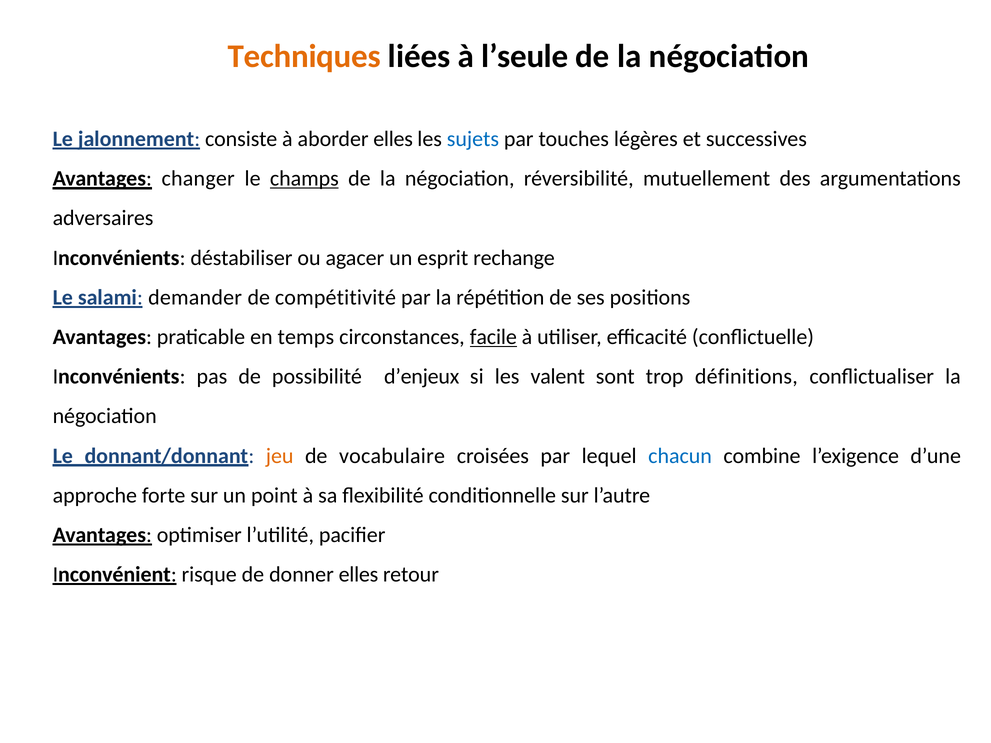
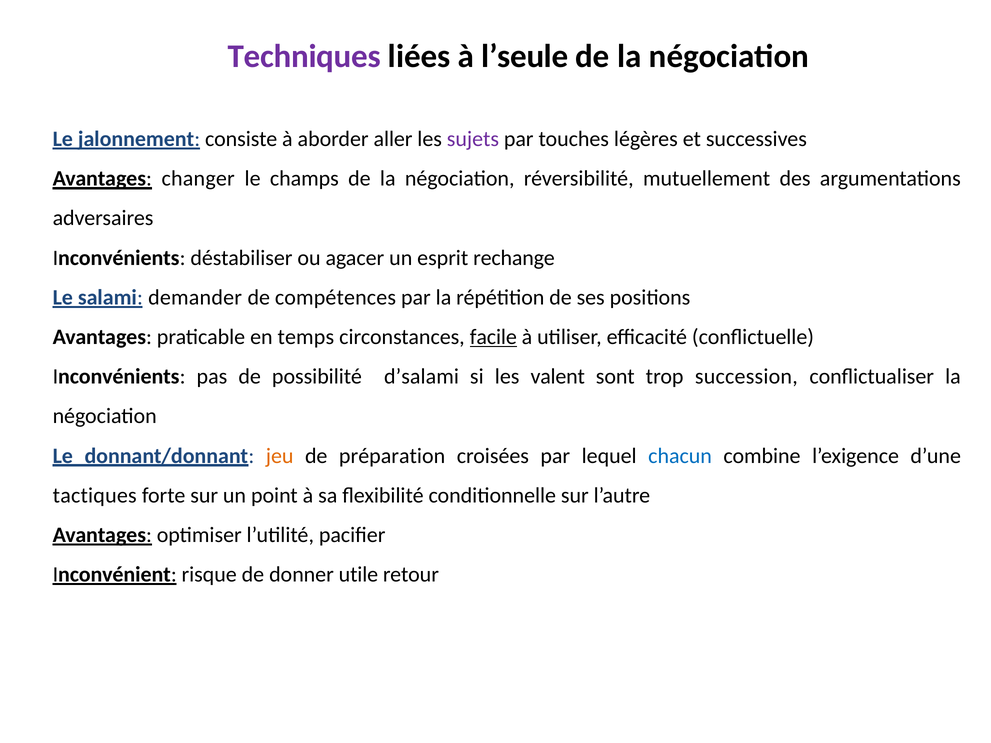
Techniques colour: orange -> purple
aborder elles: elles -> aller
sujets colour: blue -> purple
champs underline: present -> none
compétitivité: compétitivité -> compétences
d’enjeux: d’enjeux -> d’salami
définitions: définitions -> succession
vocabulaire: vocabulaire -> préparation
approche: approche -> tactiques
donner elles: elles -> utile
